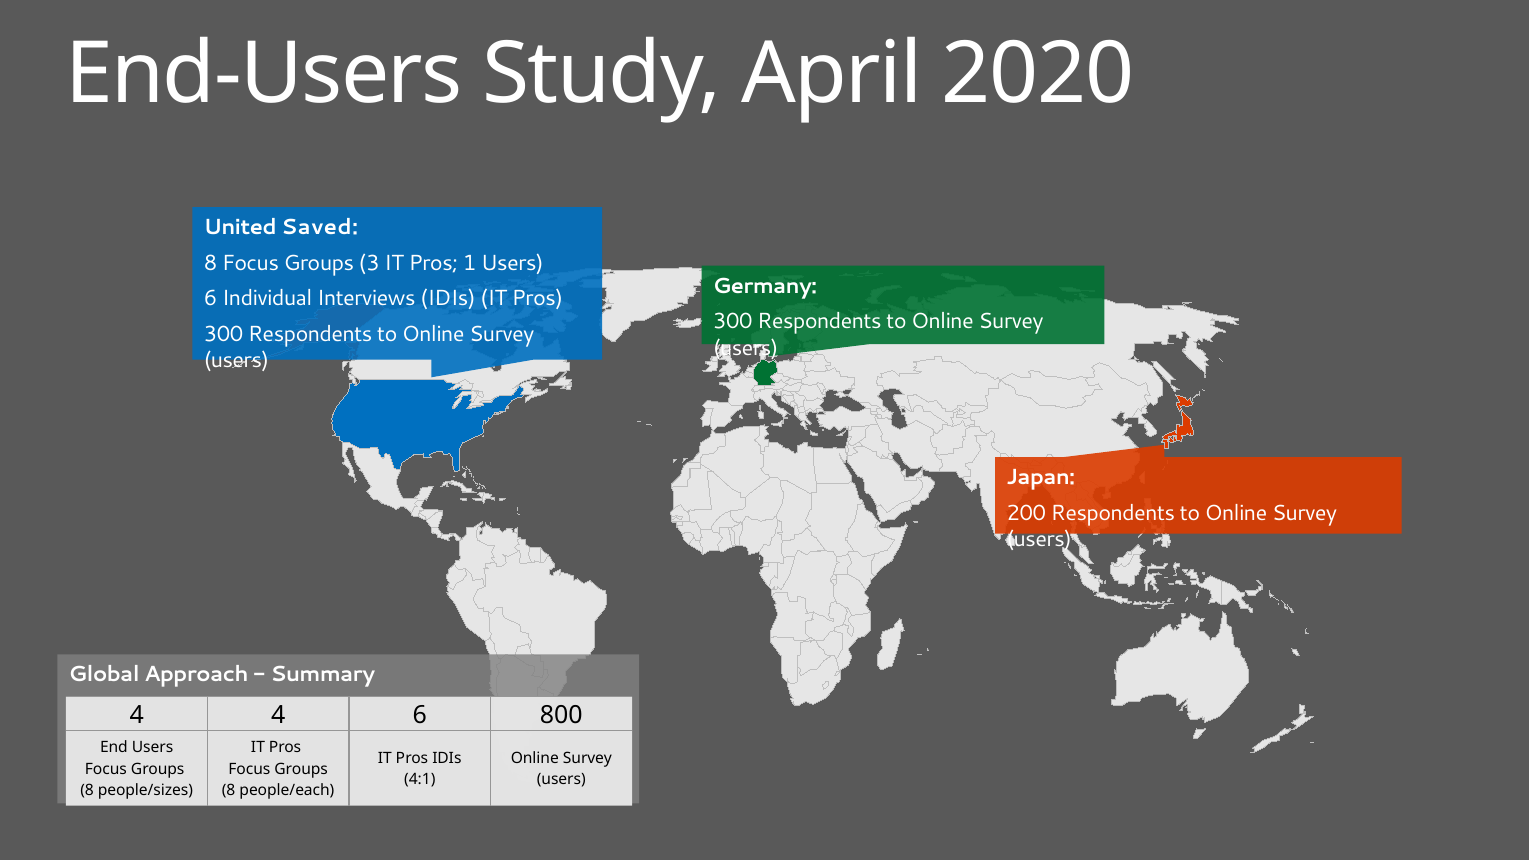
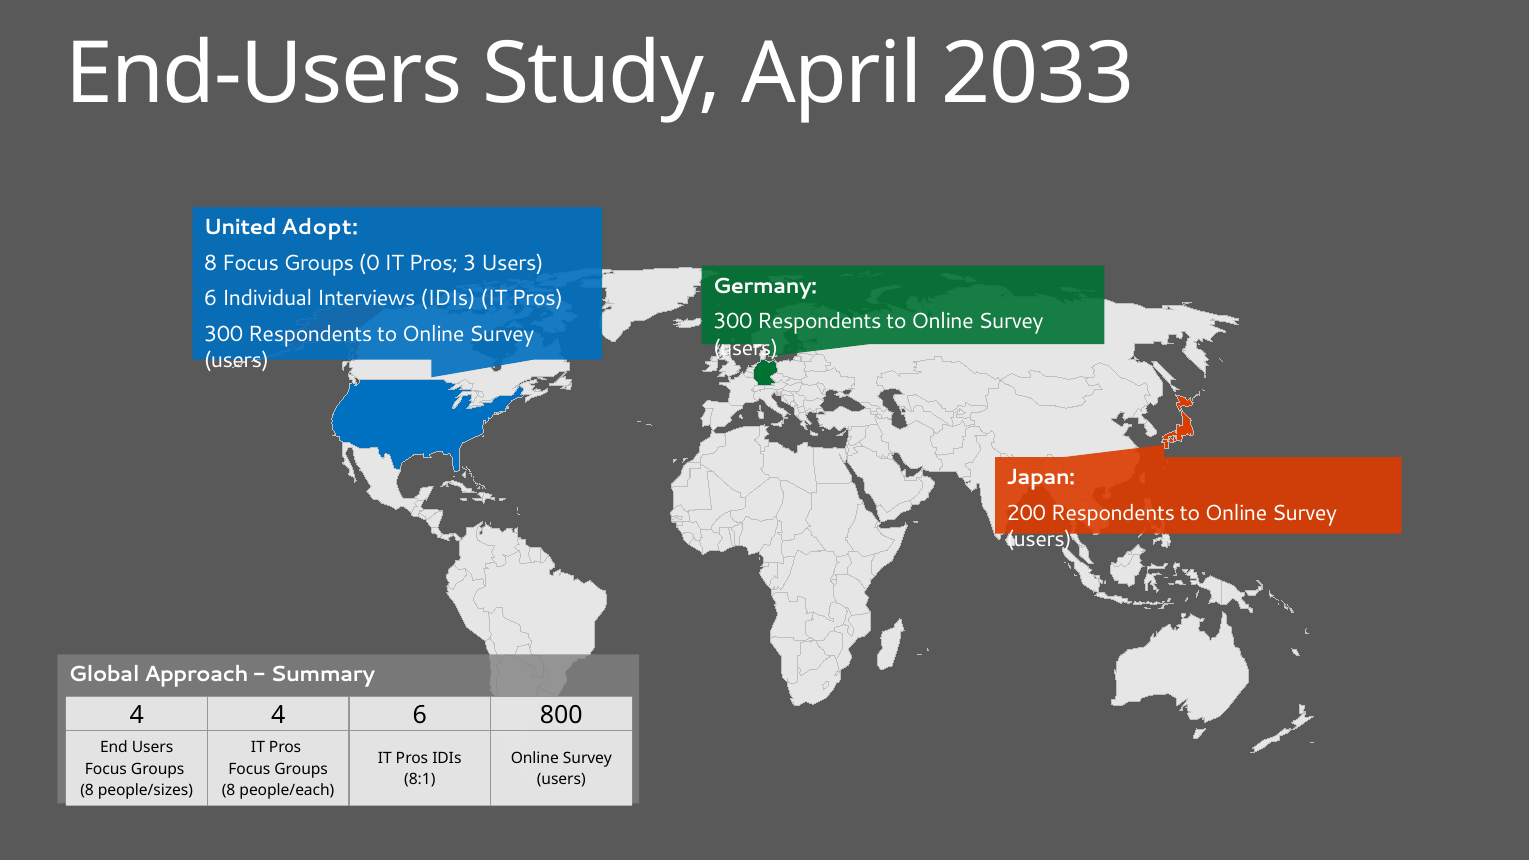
2020: 2020 -> 2033
Saved: Saved -> Adopt
3: 3 -> 0
1: 1 -> 3
4:1: 4:1 -> 8:1
